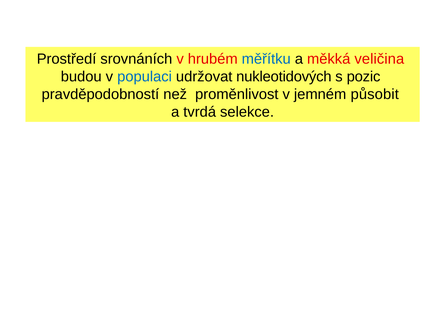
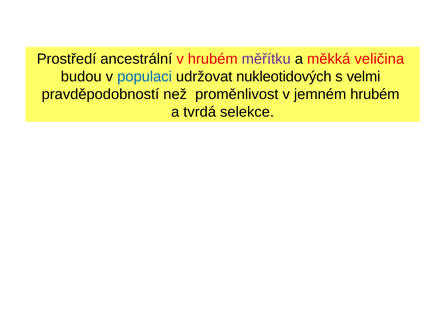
srovnáních: srovnáních -> ancestrální
měřítku colour: blue -> purple
pozic: pozic -> velmi
jemném působit: působit -> hrubém
